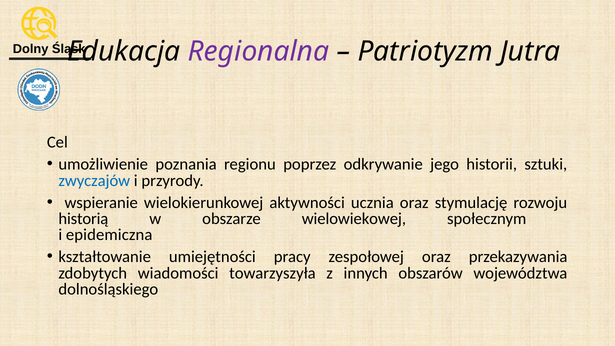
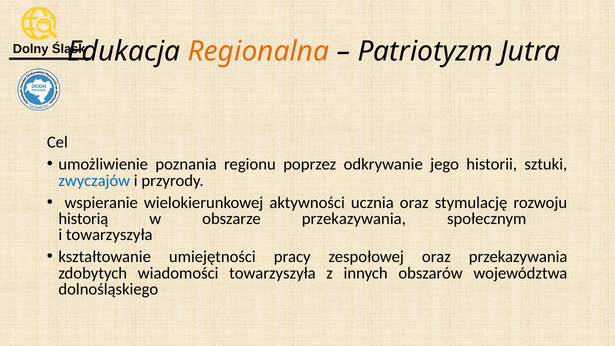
Regionalna colour: purple -> orange
obszarze wielowiekowej: wielowiekowej -> przekazywania
i epidemiczna: epidemiczna -> towarzyszyła
